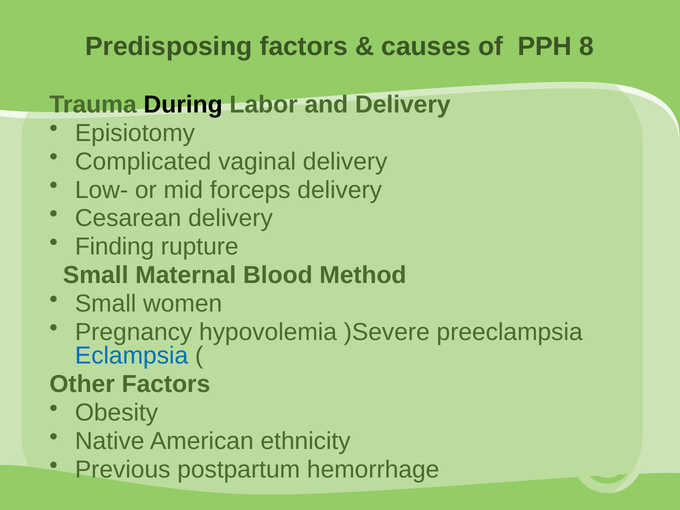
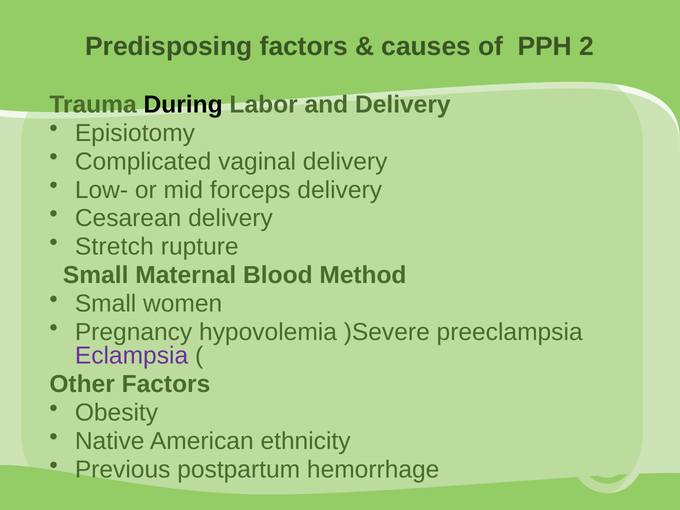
8: 8 -> 2
Finding: Finding -> Stretch
Eclampsia colour: blue -> purple
